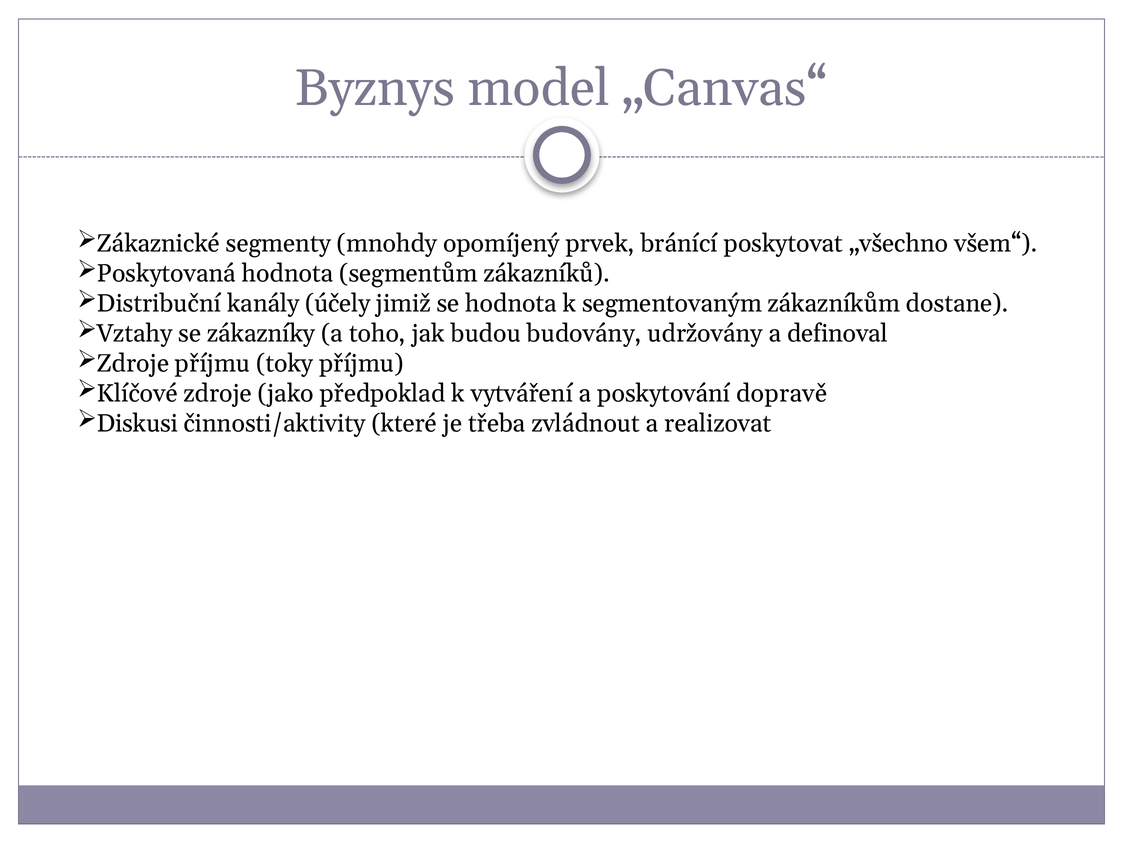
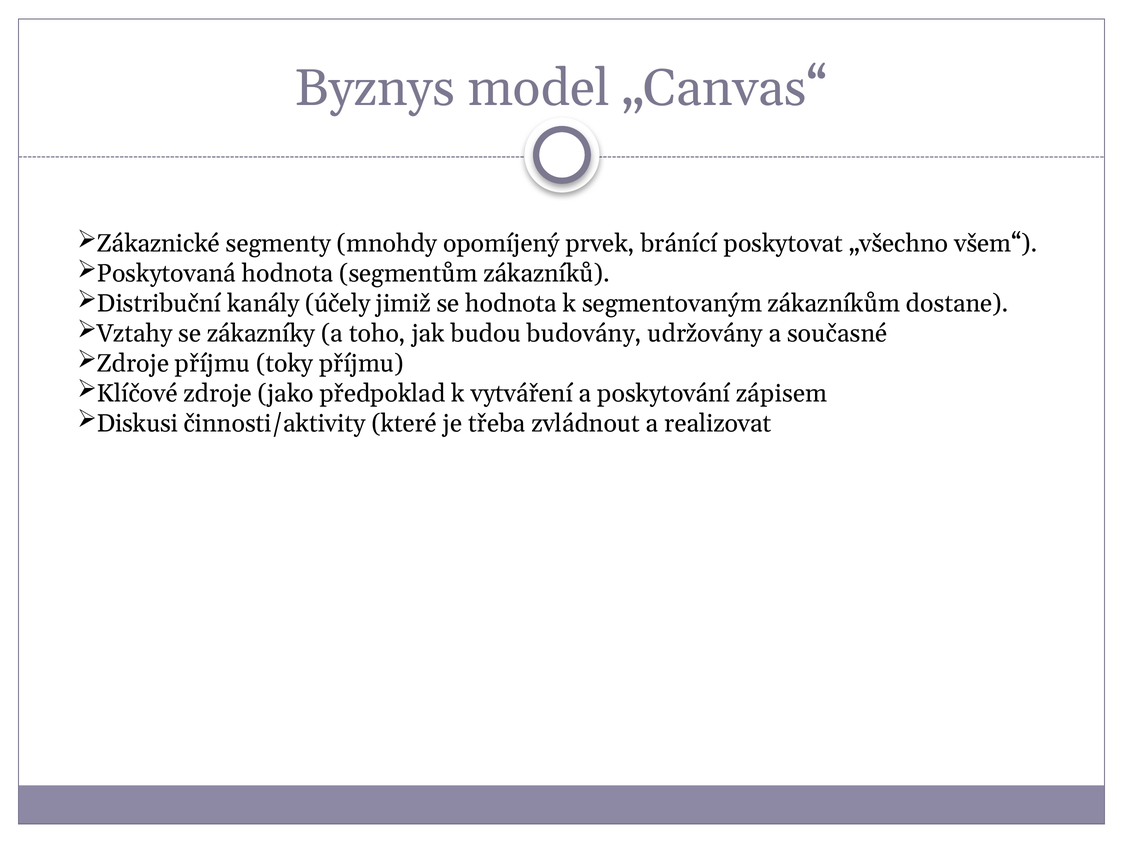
definoval: definoval -> současné
dopravě: dopravě -> zápisem
